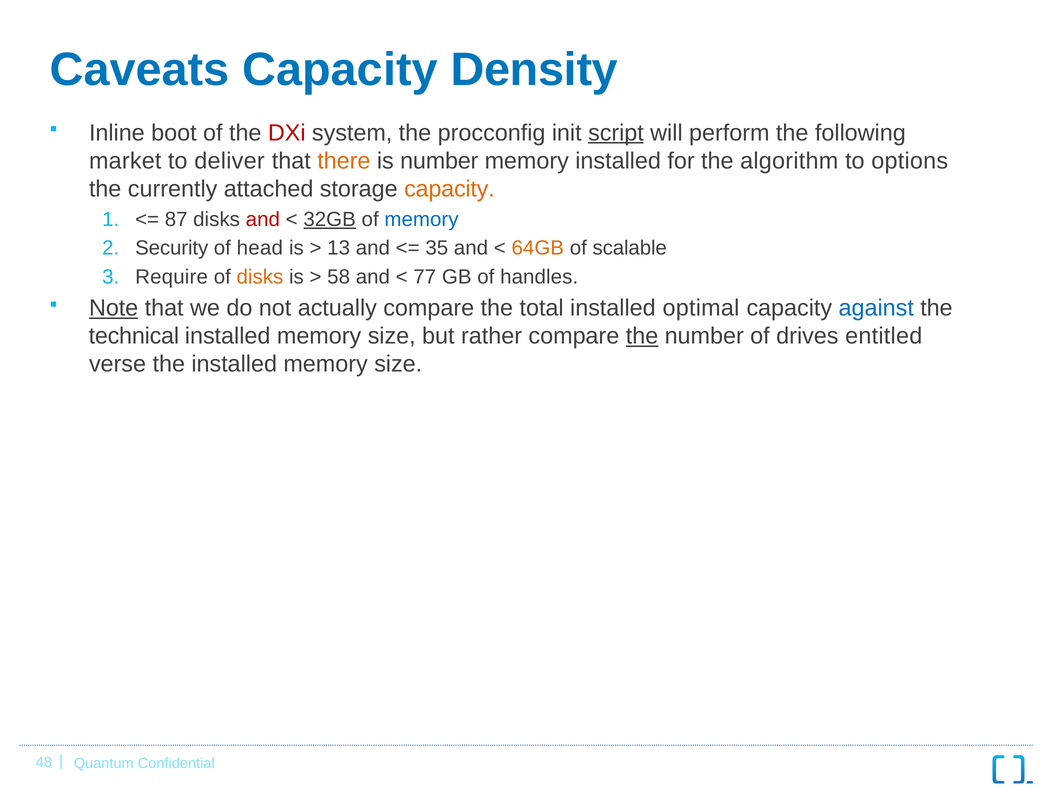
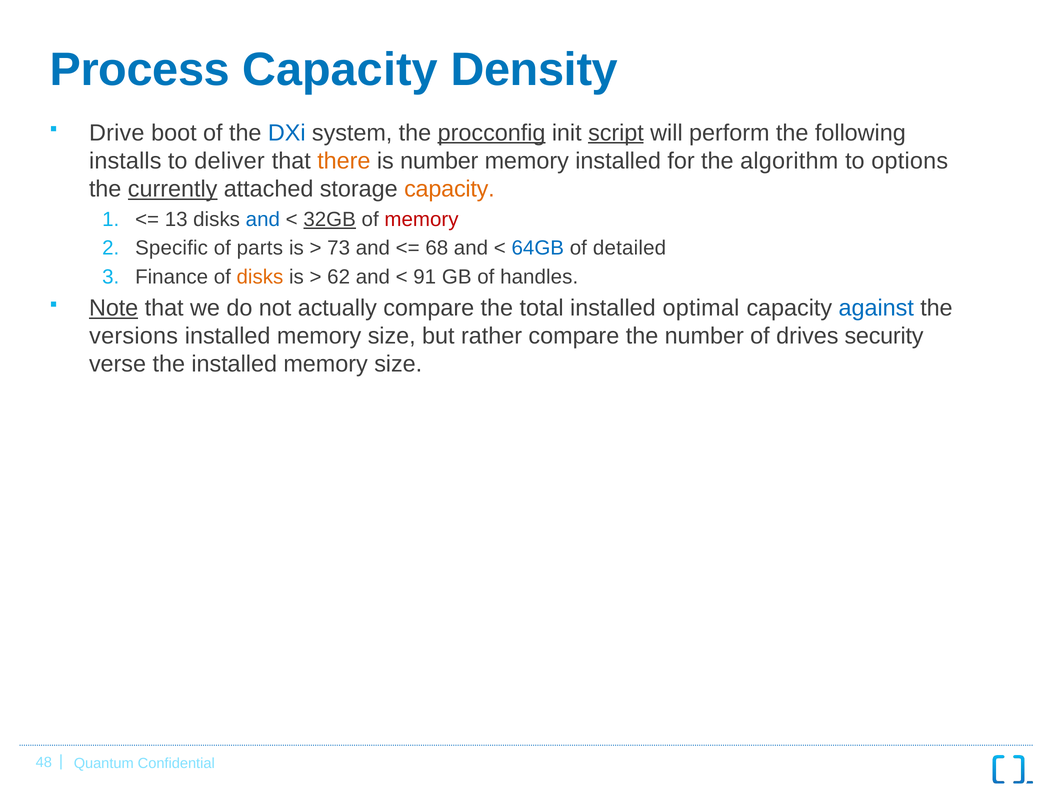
Caveats: Caveats -> Process
Inline: Inline -> Drive
DXi colour: red -> blue
procconfig underline: none -> present
market: market -> installs
currently underline: none -> present
87: 87 -> 13
and at (263, 219) colour: red -> blue
memory at (421, 219) colour: blue -> red
Security: Security -> Specific
head: head -> parts
13: 13 -> 73
35: 35 -> 68
64GB colour: orange -> blue
scalable: scalable -> detailed
Require: Require -> Finance
58: 58 -> 62
77: 77 -> 91
technical: technical -> versions
the at (642, 336) underline: present -> none
entitled: entitled -> security
